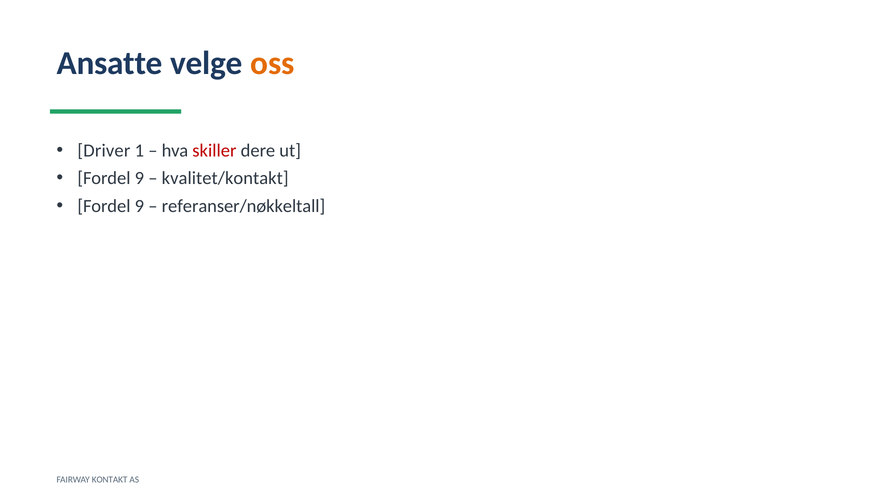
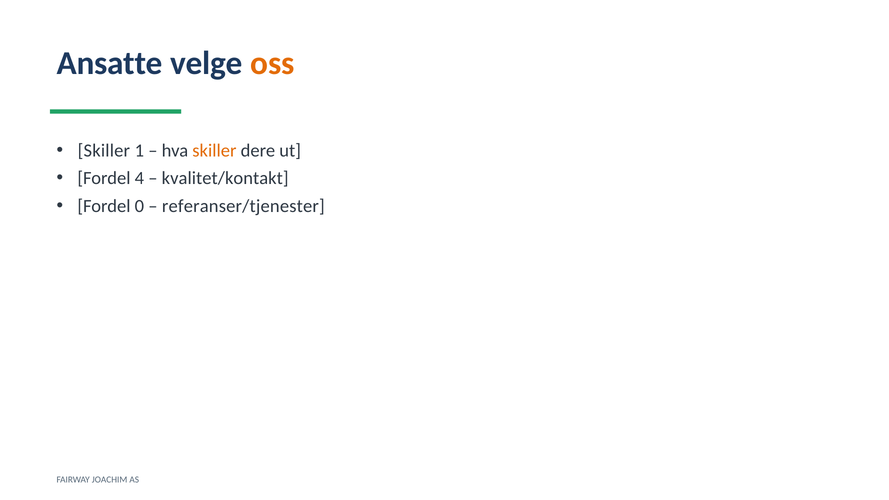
Driver at (104, 151): Driver -> Skiller
skiller at (214, 151) colour: red -> orange
9 at (139, 178): 9 -> 4
9 at (139, 206): 9 -> 0
referanser/nøkkeltall: referanser/nøkkeltall -> referanser/tjenester
KONTAKT: KONTAKT -> JOACHIM
